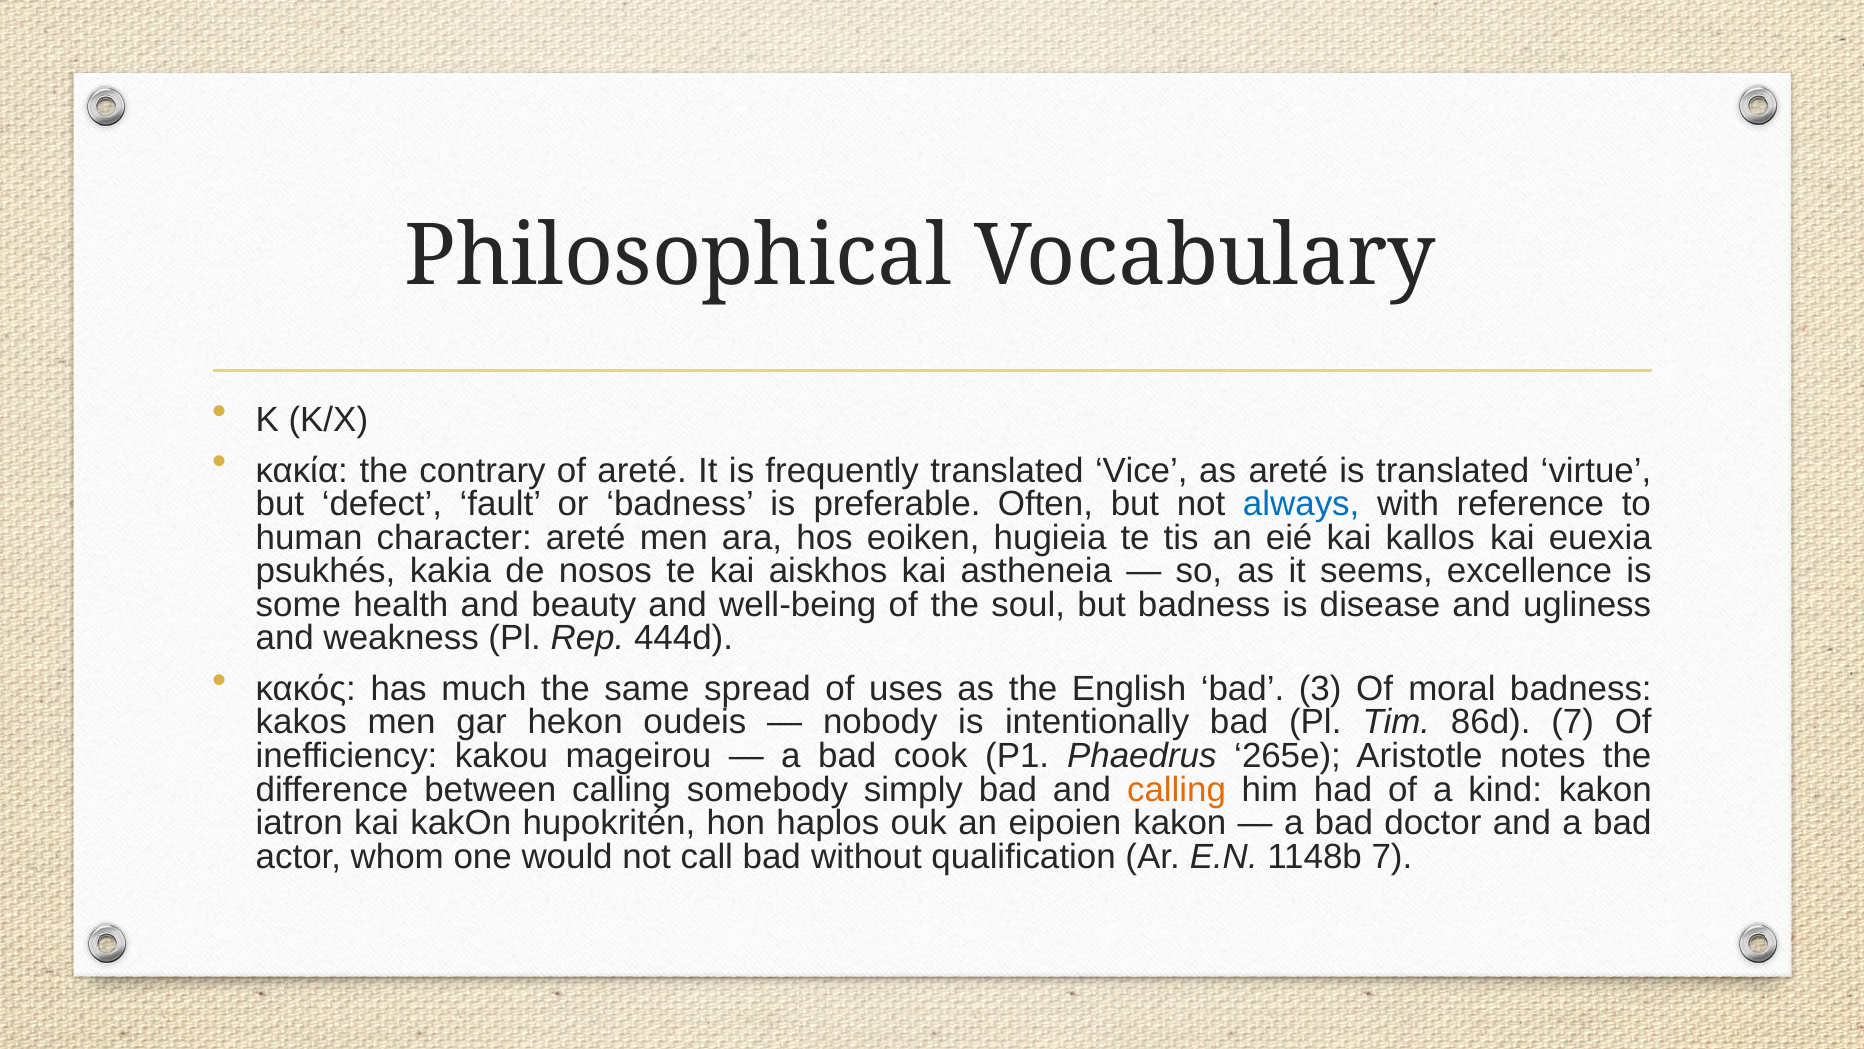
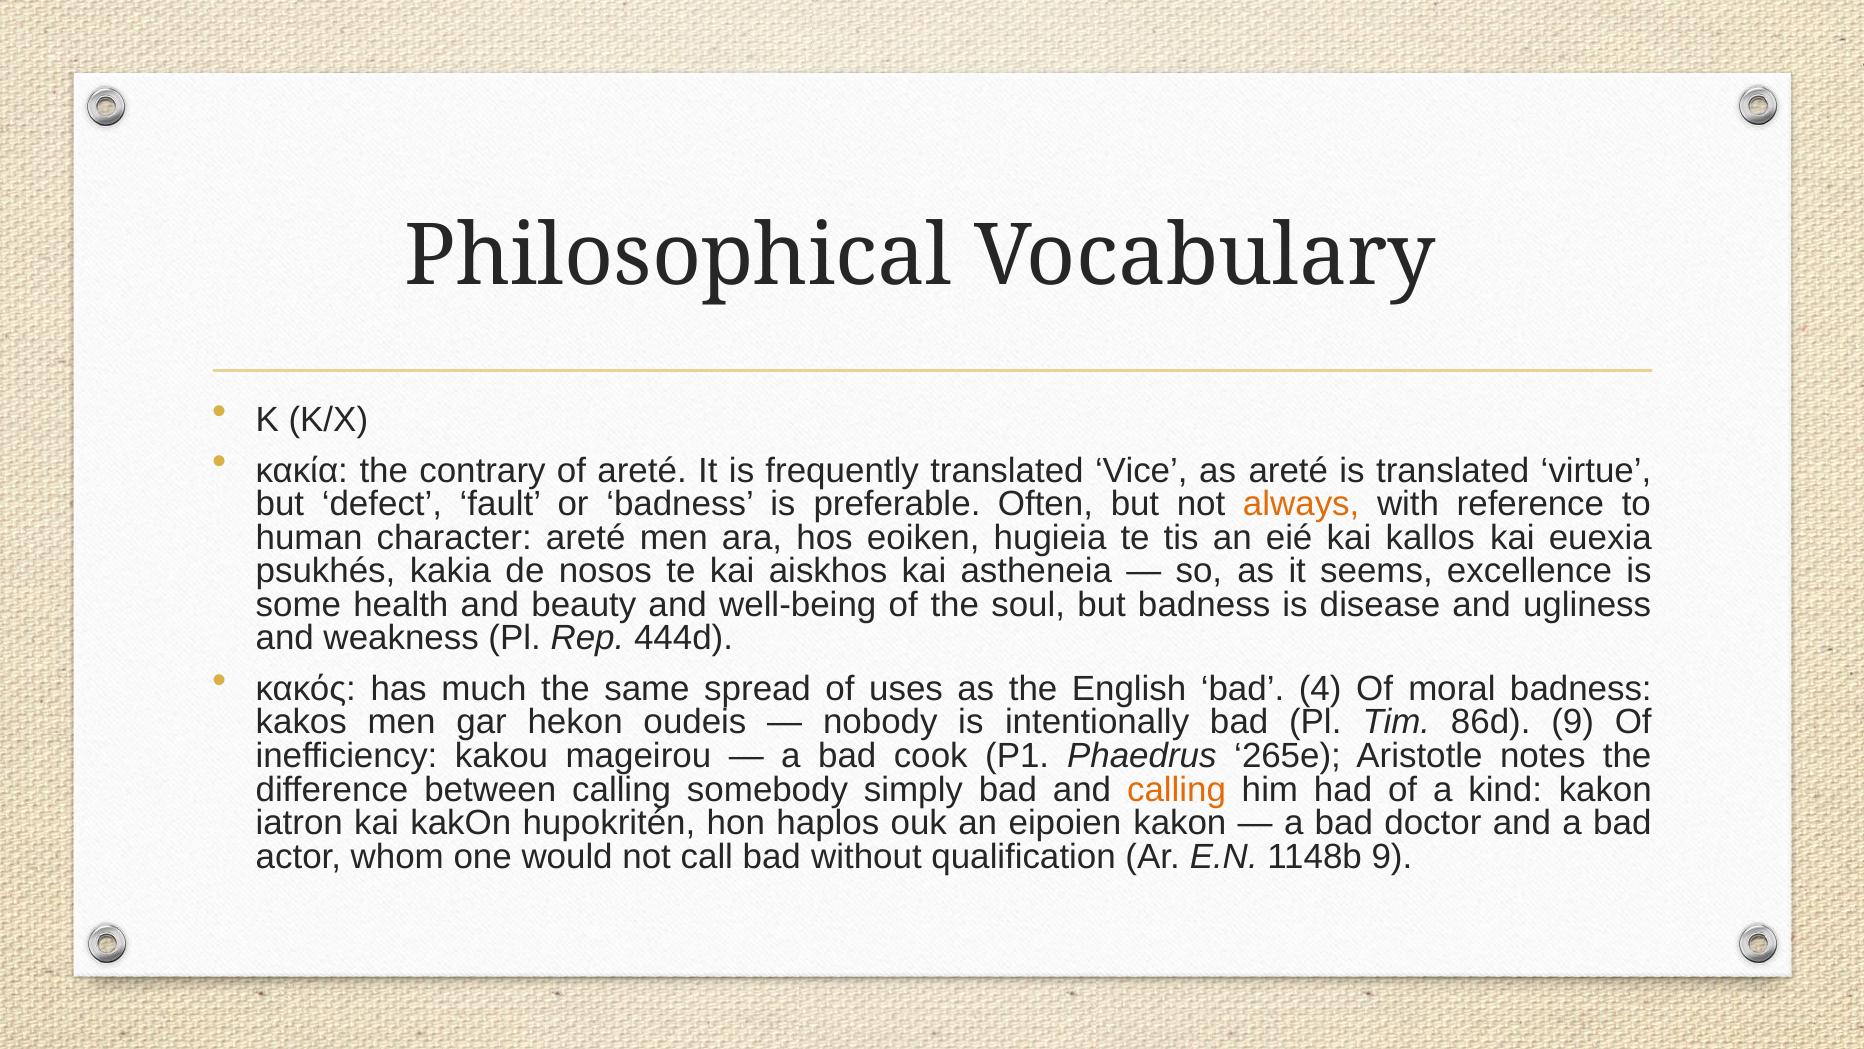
always colour: blue -> orange
3: 3 -> 4
86d 7: 7 -> 9
1148b 7: 7 -> 9
